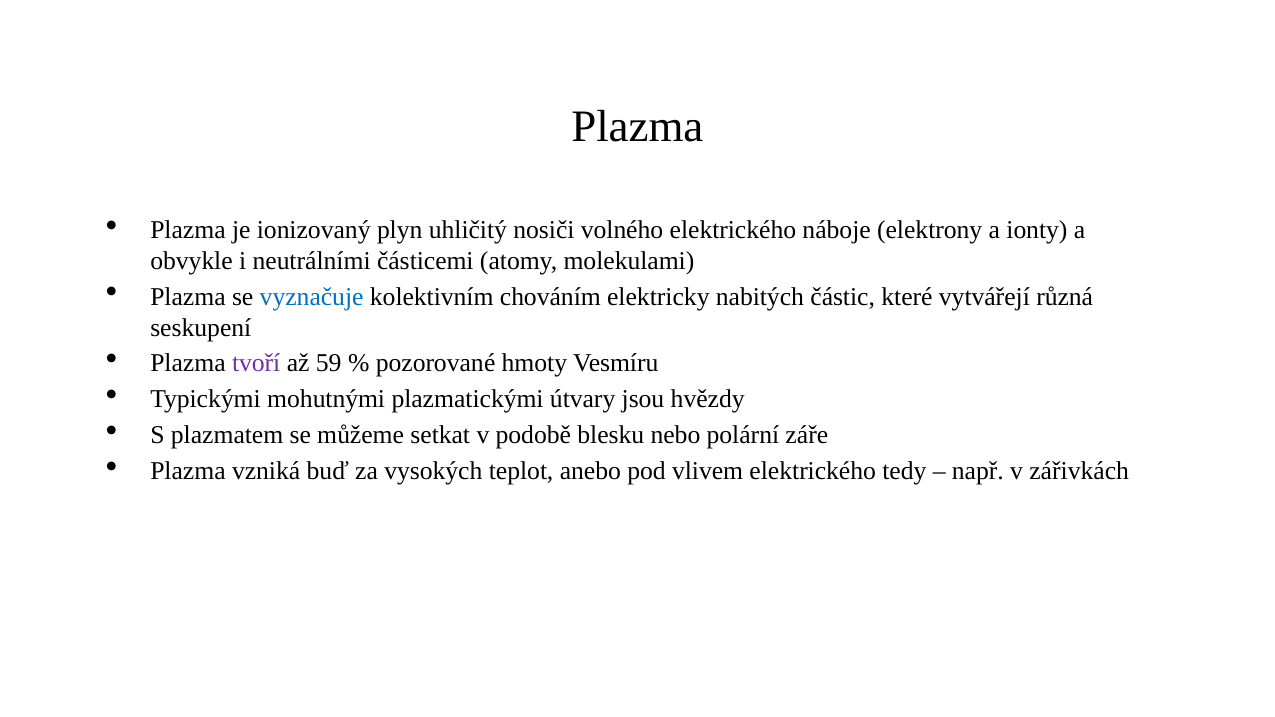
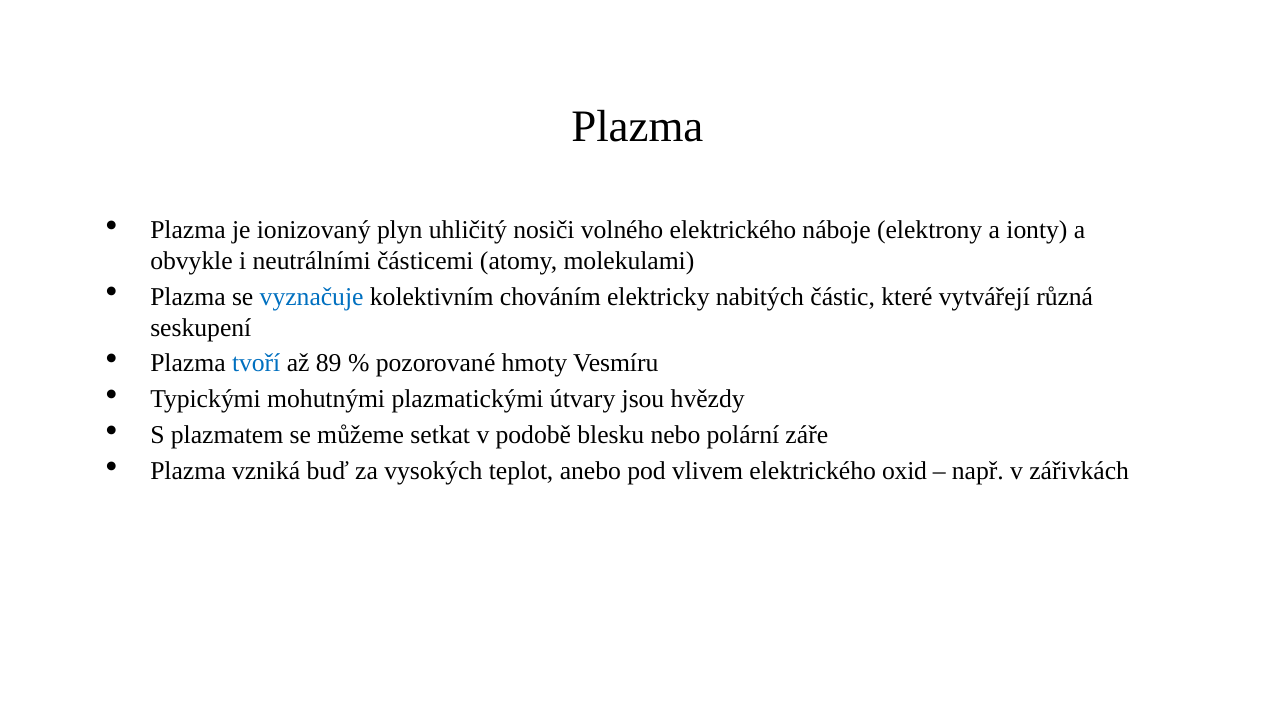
tvoří colour: purple -> blue
59: 59 -> 89
tedy: tedy -> oxid
